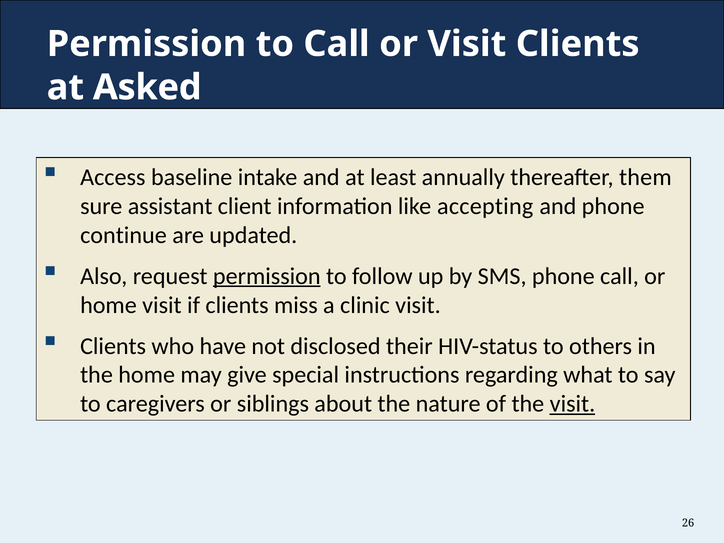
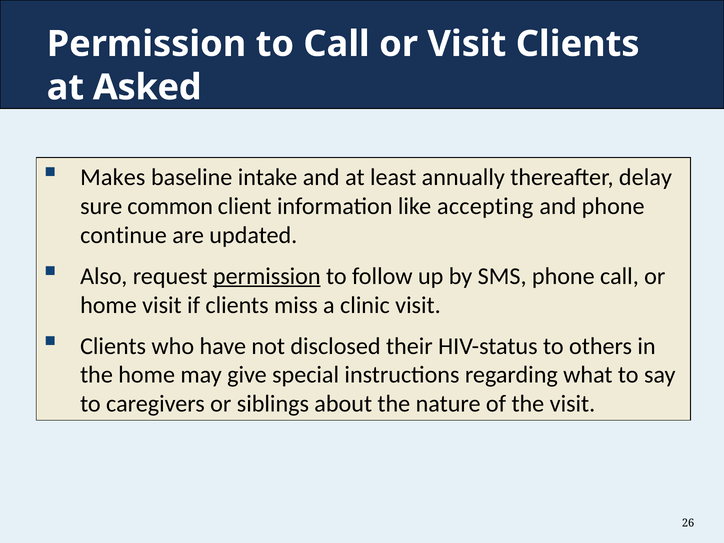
Access: Access -> Makes
them: them -> delay
assistant: assistant -> common
visit at (572, 404) underline: present -> none
